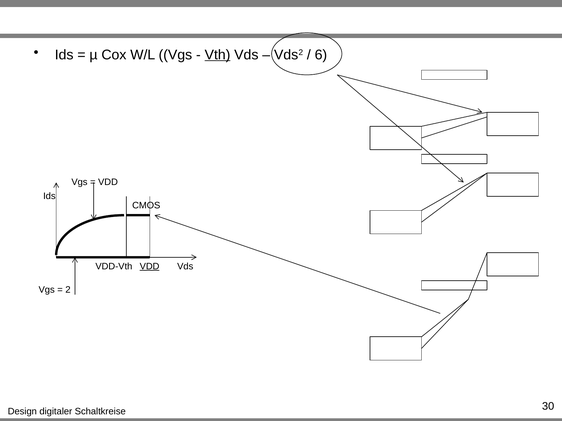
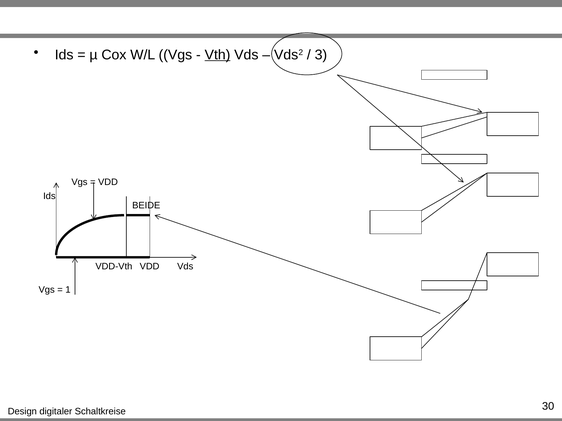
6: 6 -> 3
CMOS: CMOS -> BEIDE
VDD at (150, 267) underline: present -> none
2: 2 -> 1
